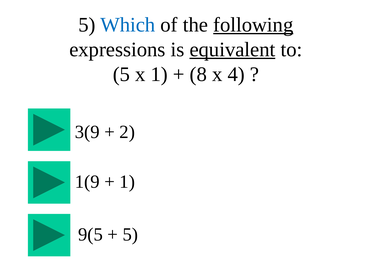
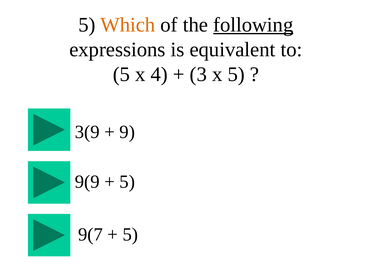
Which colour: blue -> orange
equivalent underline: present -> none
x 1: 1 -> 4
8: 8 -> 3
x 4: 4 -> 5
2: 2 -> 9
1(9: 1(9 -> 9(9
1 at (127, 182): 1 -> 5
9(5: 9(5 -> 9(7
